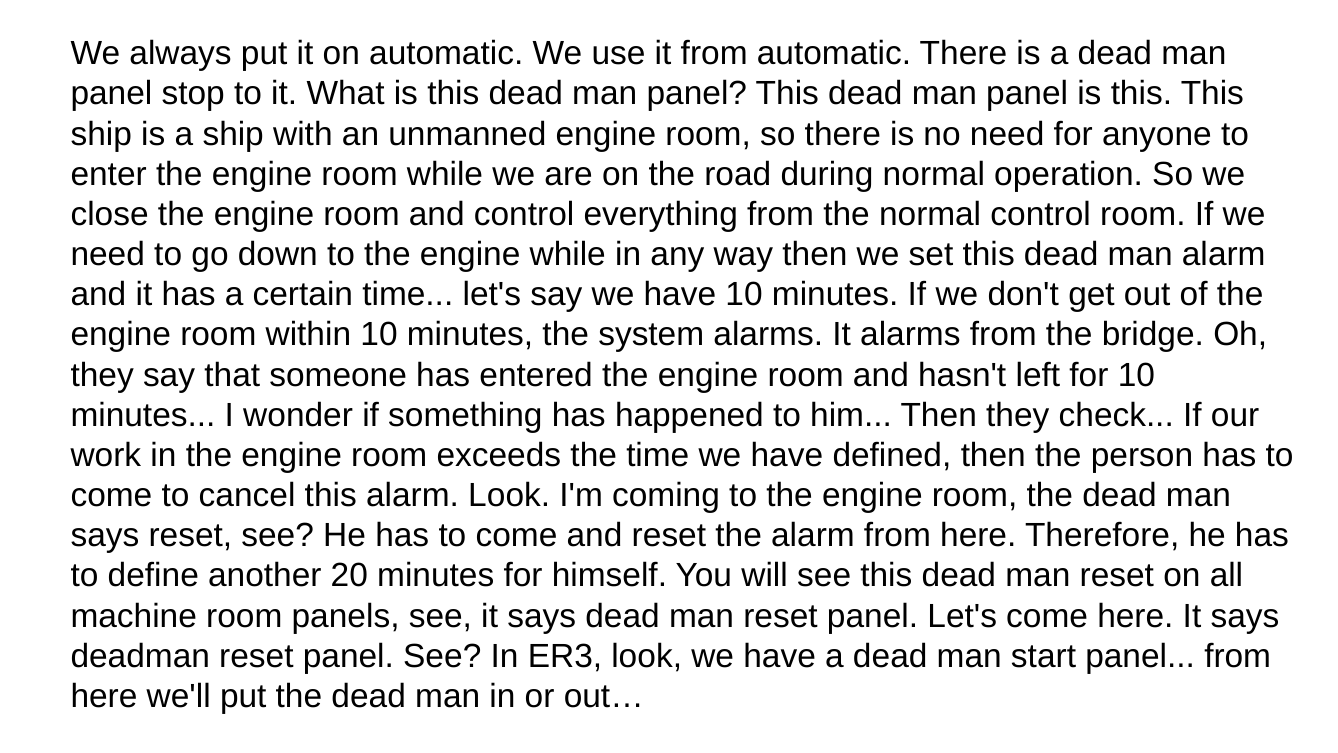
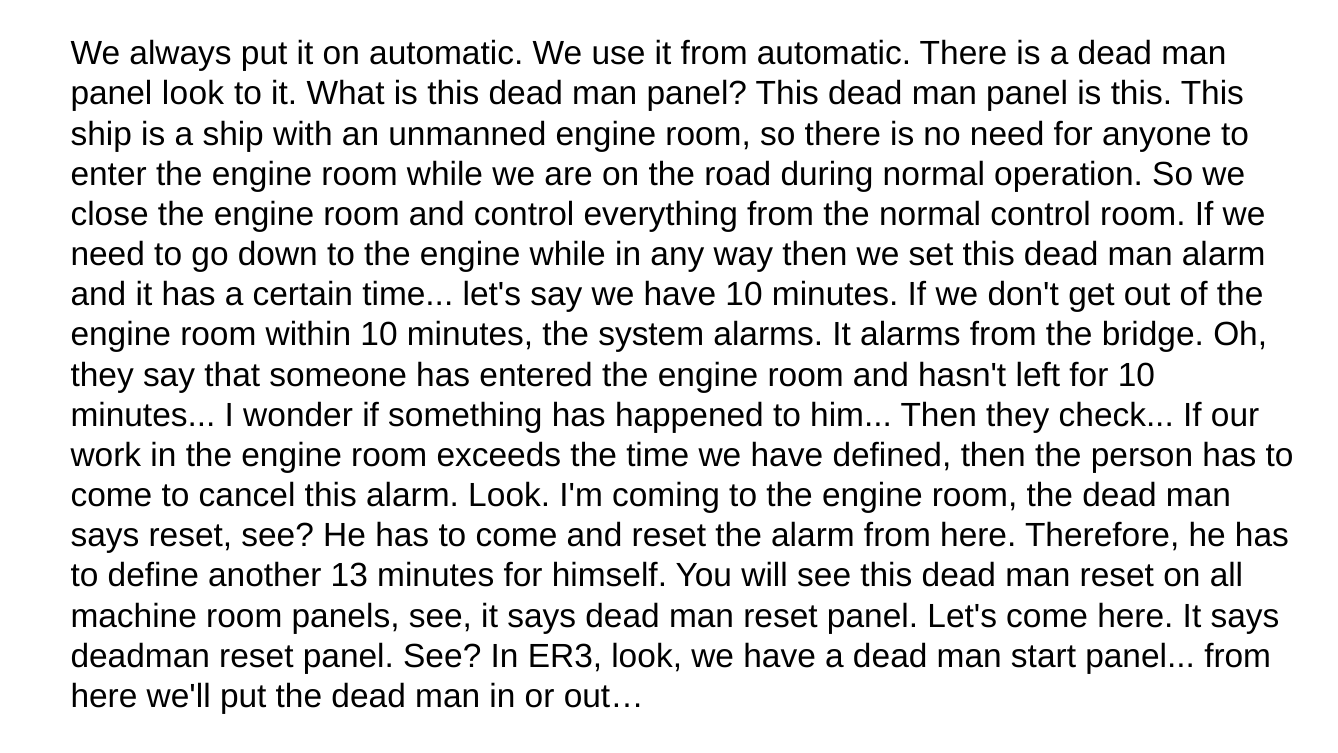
panel stop: stop -> look
20: 20 -> 13
